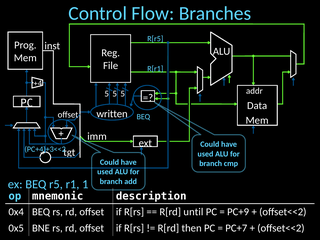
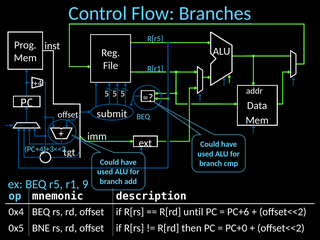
written: written -> submit
1: 1 -> 9
PC+9: PC+9 -> PC+6
PC+7: PC+7 -> PC+0
